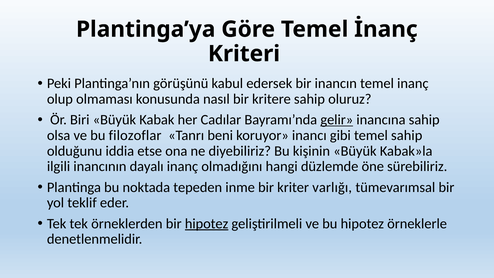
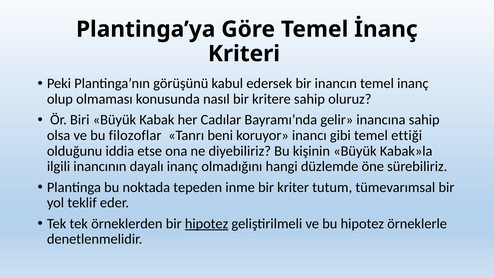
gelir underline: present -> none
temel sahip: sahip -> ettiği
varlığı: varlığı -> tutum
